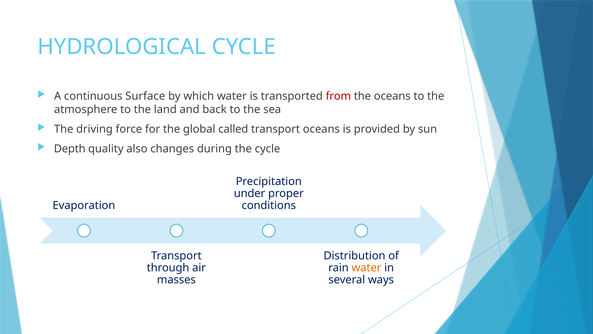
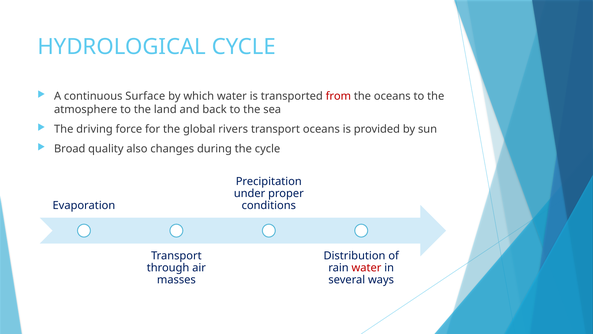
called: called -> rivers
Depth: Depth -> Broad
water at (366, 267) colour: orange -> red
